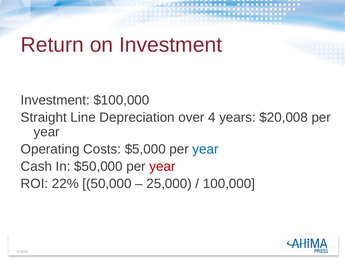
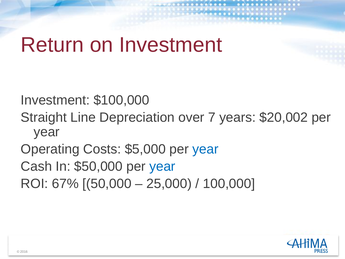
4: 4 -> 7
$20,008: $20,008 -> $20,002
year at (162, 166) colour: red -> blue
22%: 22% -> 67%
